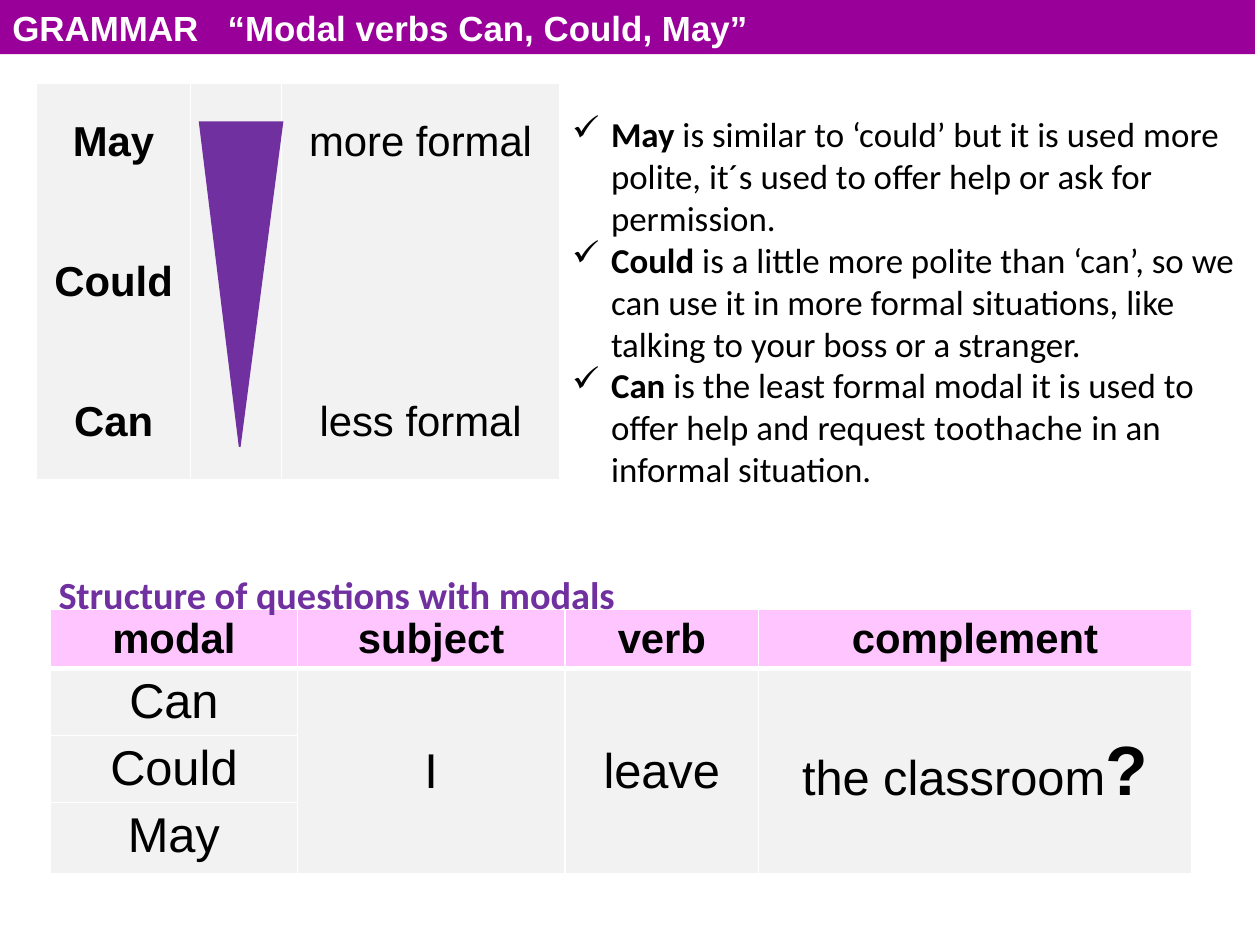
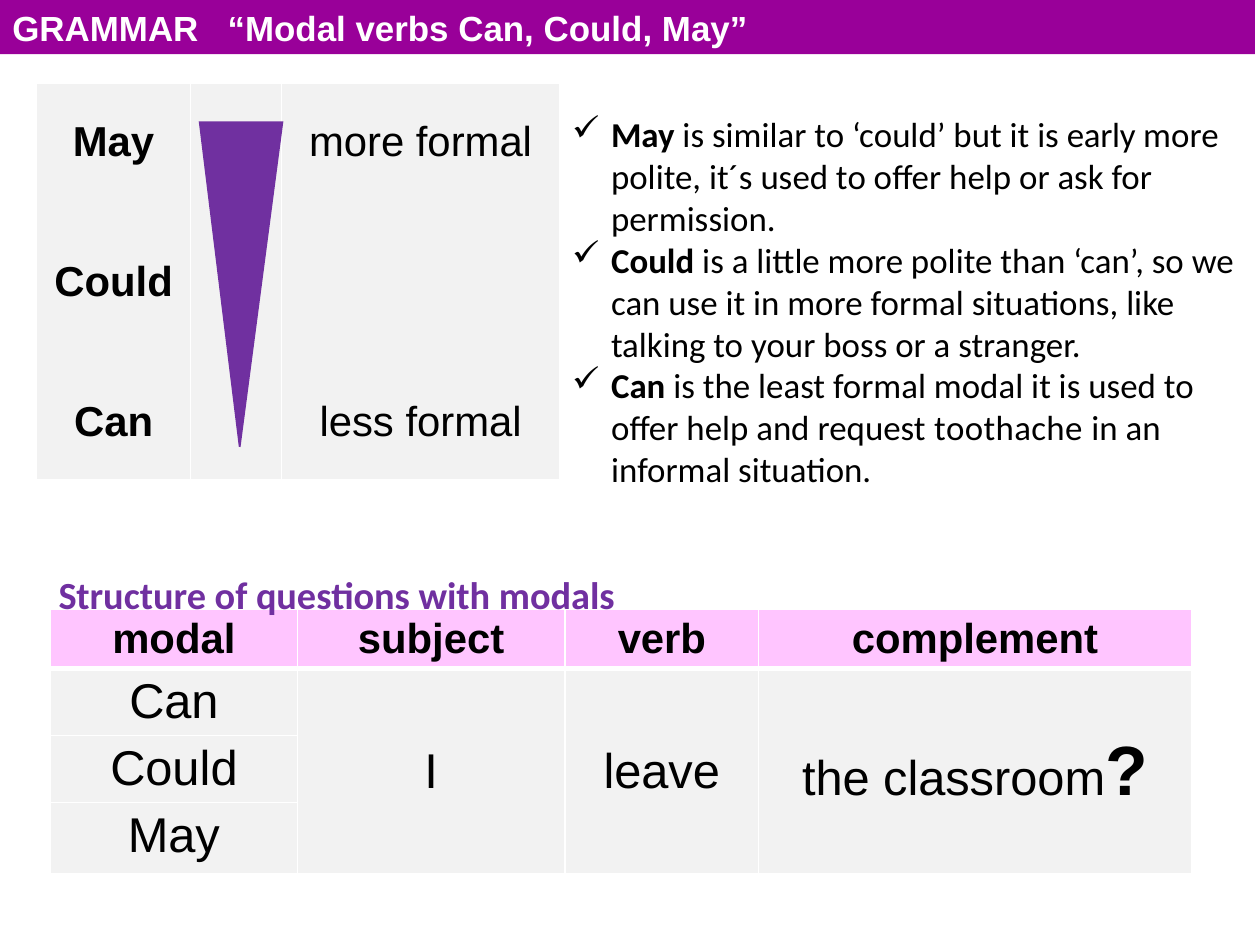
but it is used: used -> early
